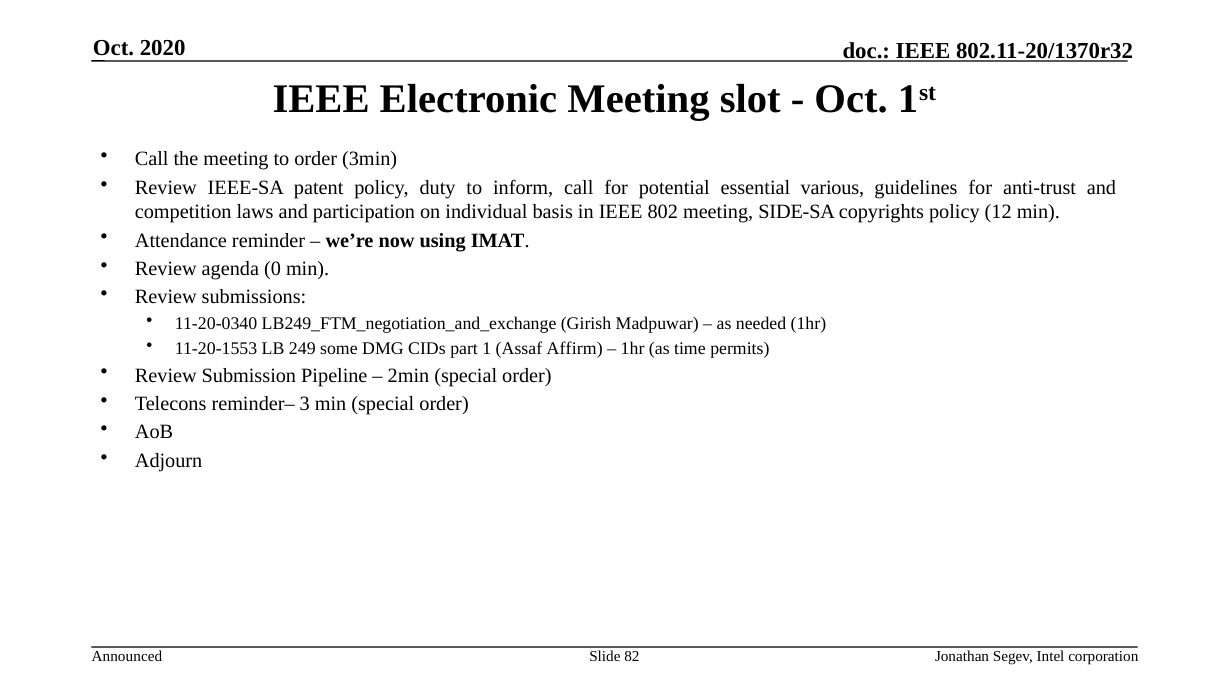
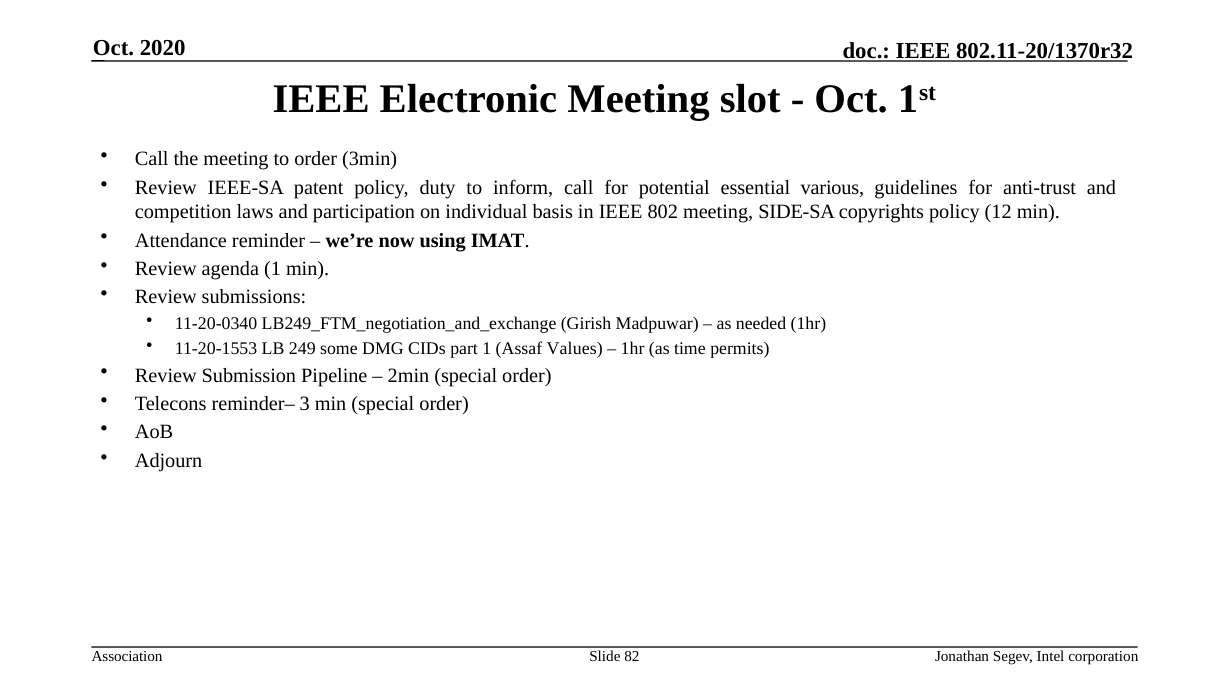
agenda 0: 0 -> 1
Affirm: Affirm -> Values
Announced: Announced -> Association
